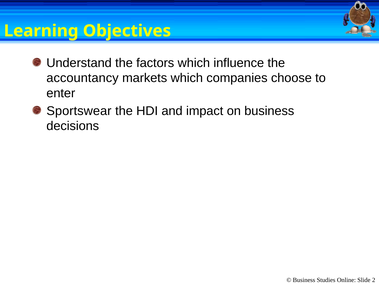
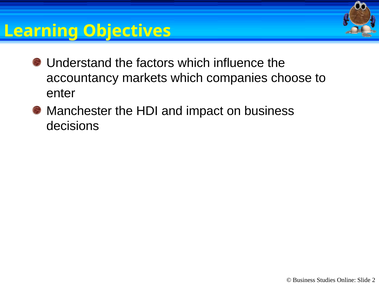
Sportswear: Sportswear -> Manchester
